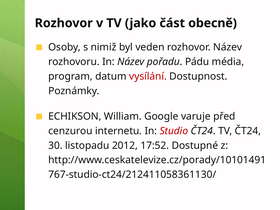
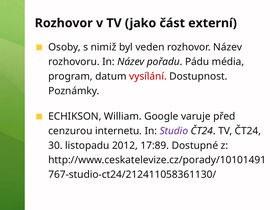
obecně: obecně -> externí
Studio colour: red -> purple
17:52: 17:52 -> 17:89
